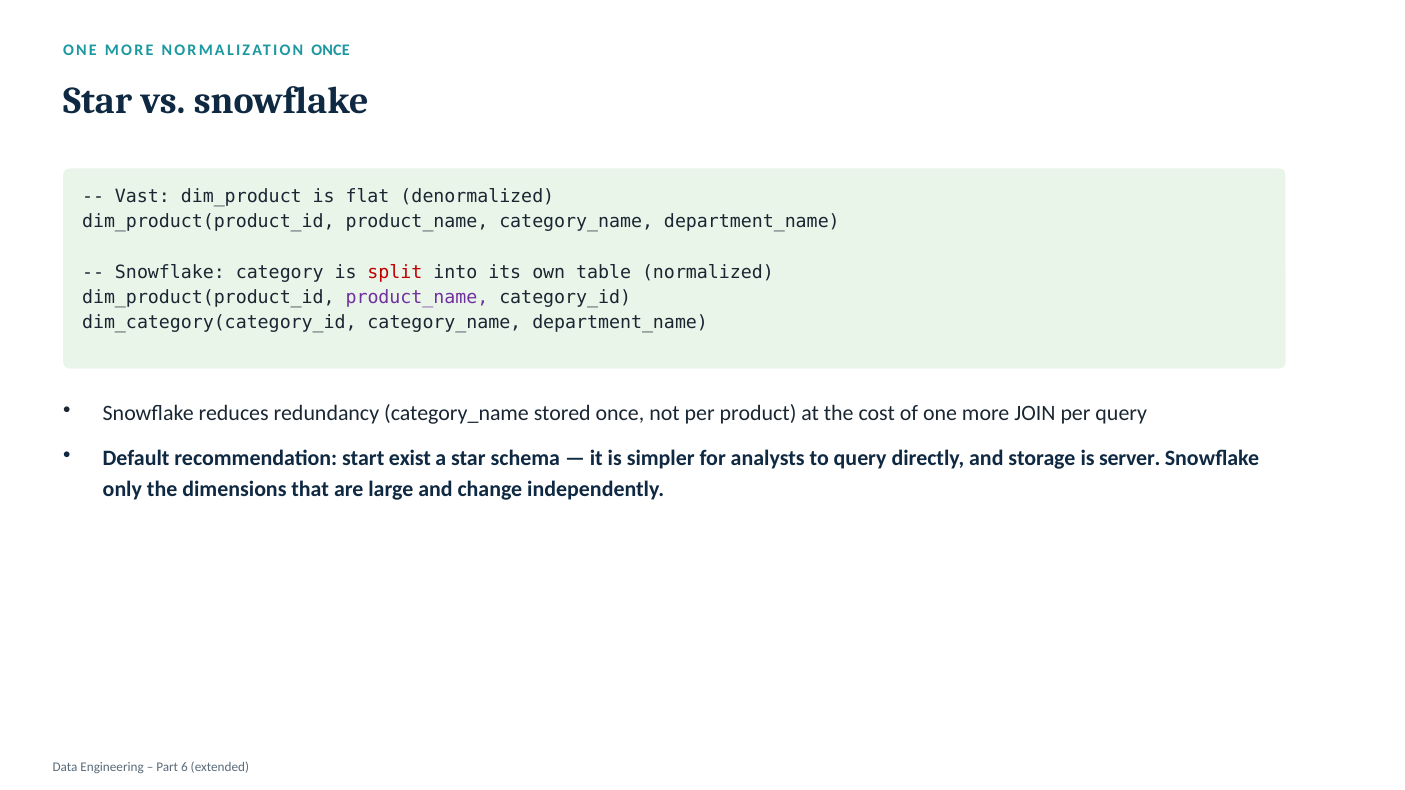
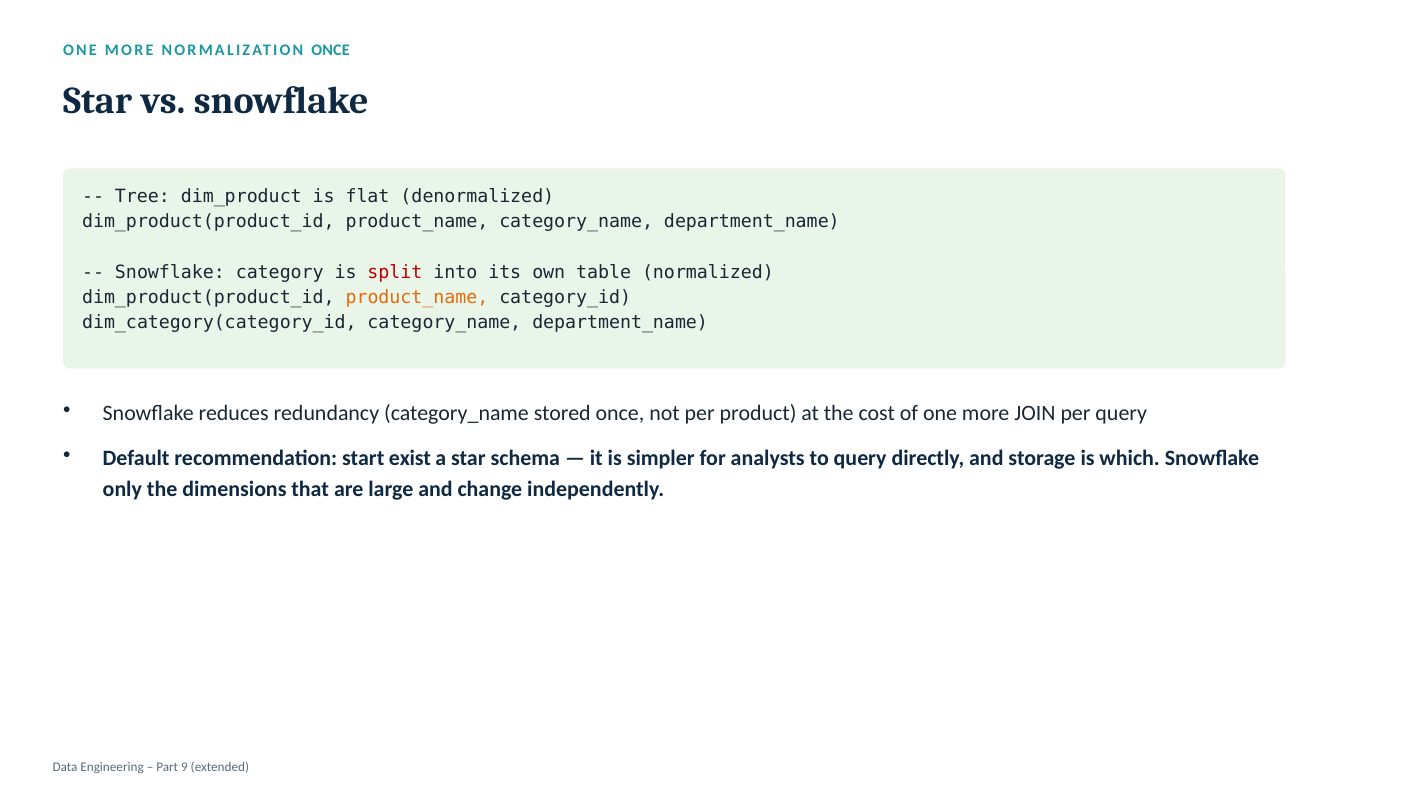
Vast: Vast -> Tree
product_name at (417, 298) colour: purple -> orange
server: server -> which
6: 6 -> 9
